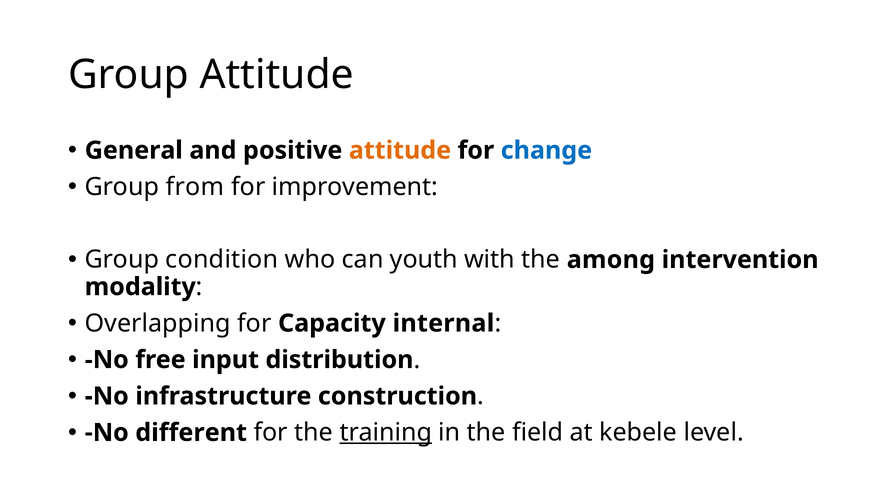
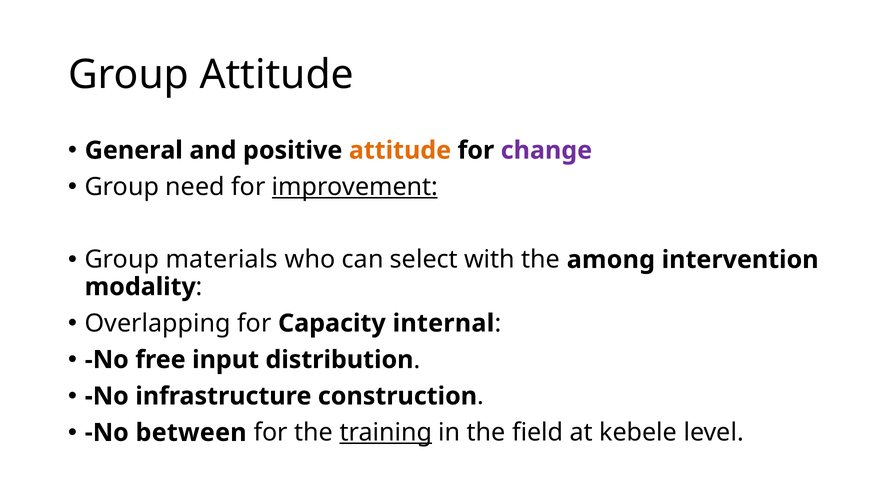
change colour: blue -> purple
from: from -> need
improvement underline: none -> present
condition: condition -> materials
youth: youth -> select
different: different -> between
